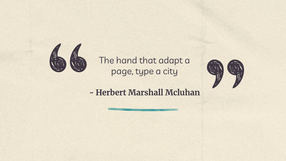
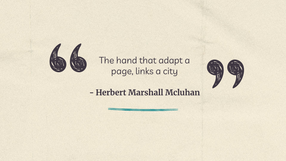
type: type -> links
